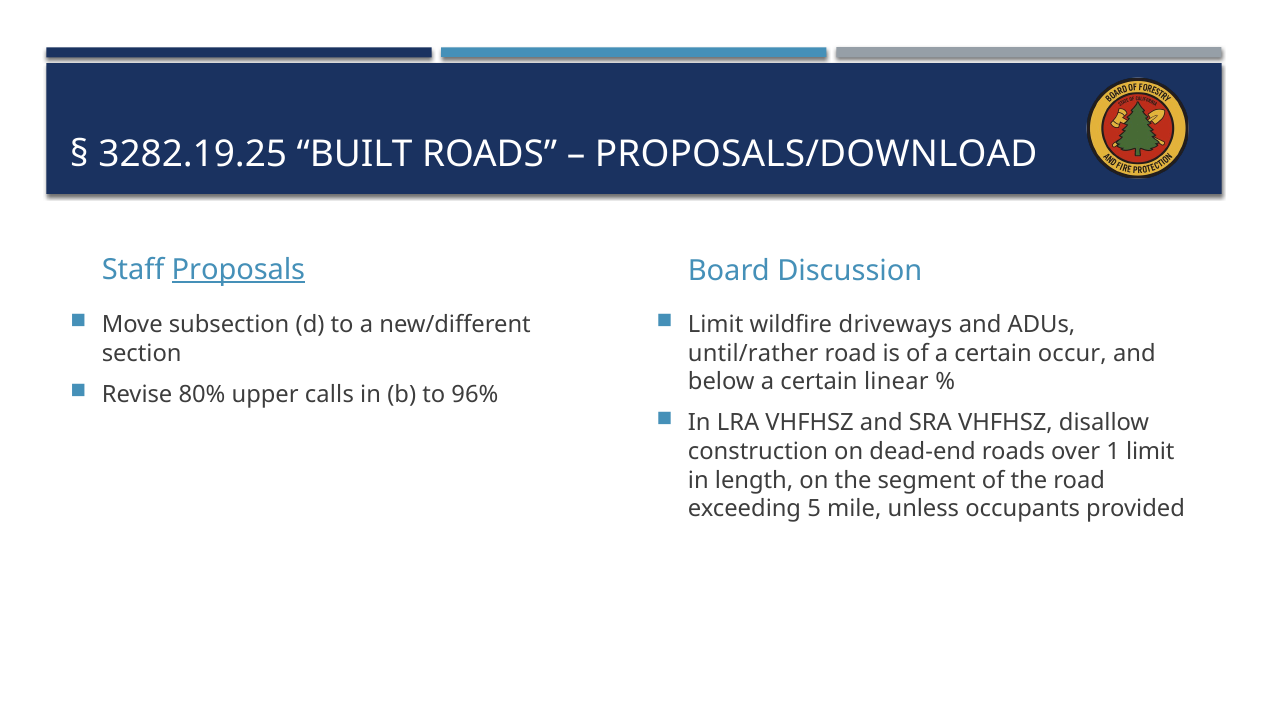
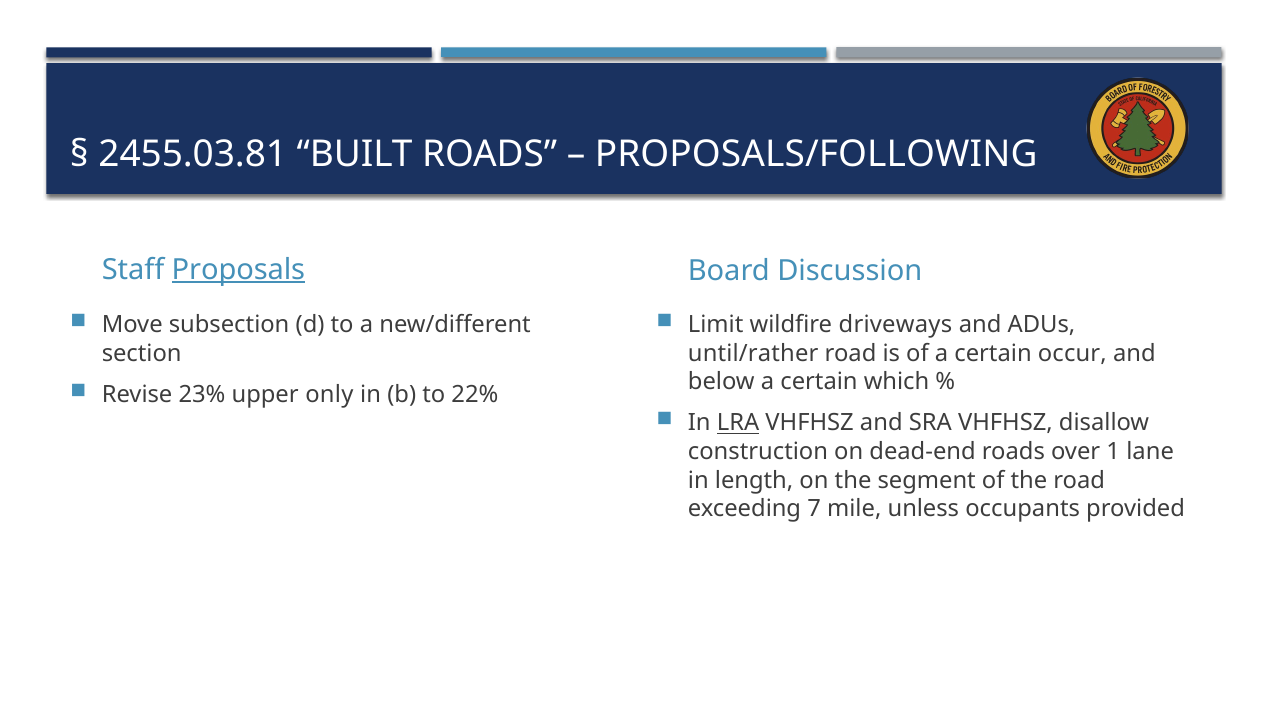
3282.19.25: 3282.19.25 -> 2455.03.81
PROPOSALS/DOWNLOAD: PROPOSALS/DOWNLOAD -> PROPOSALS/FOLLOWING
linear: linear -> which
80%: 80% -> 23%
calls: calls -> only
96%: 96% -> 22%
LRA underline: none -> present
1 limit: limit -> lane
5: 5 -> 7
